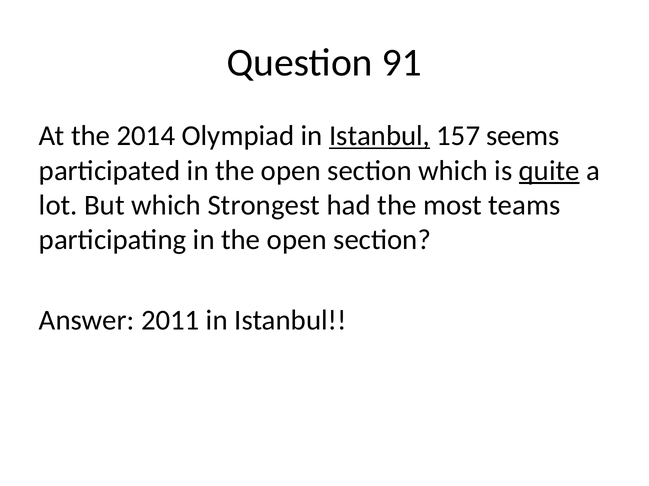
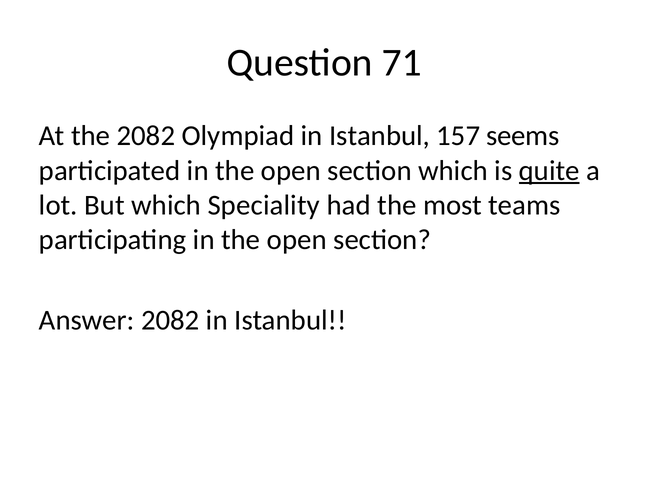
91: 91 -> 71
the 2014: 2014 -> 2082
Istanbul at (380, 136) underline: present -> none
Strongest: Strongest -> Speciality
Answer 2011: 2011 -> 2082
